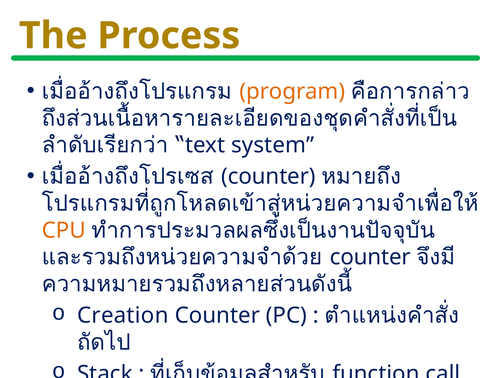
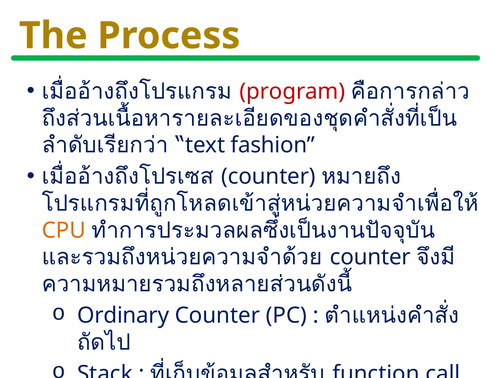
program colour: orange -> red
system: system -> fashion
Creation: Creation -> Ordinary
